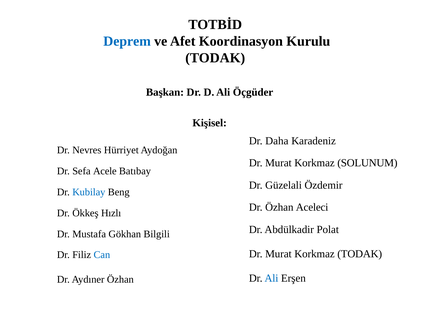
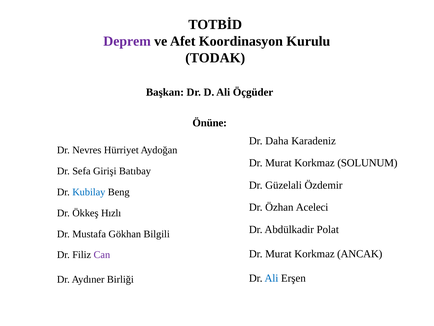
Deprem colour: blue -> purple
Kişisel: Kişisel -> Önüne
Acele: Acele -> Girişi
Korkmaz TODAK: TODAK -> ANCAK
Can colour: blue -> purple
Aydıner Özhan: Özhan -> Birliği
